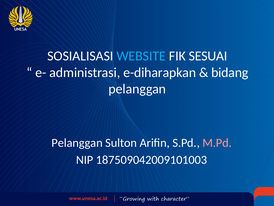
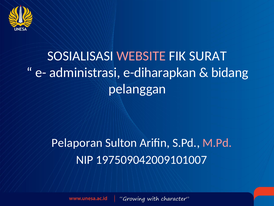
WEBSITE colour: light blue -> pink
SESUAI: SESUAI -> SURAT
Pelanggan at (77, 142): Pelanggan -> Pelaporan
187509042009101003: 187509042009101003 -> 197509042009101007
